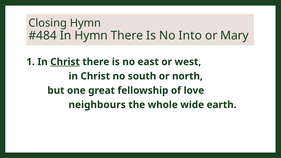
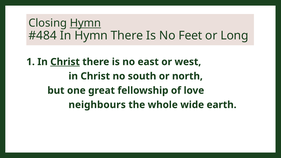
Hymn at (85, 23) underline: none -> present
Into: Into -> Feet
Mary: Mary -> Long
